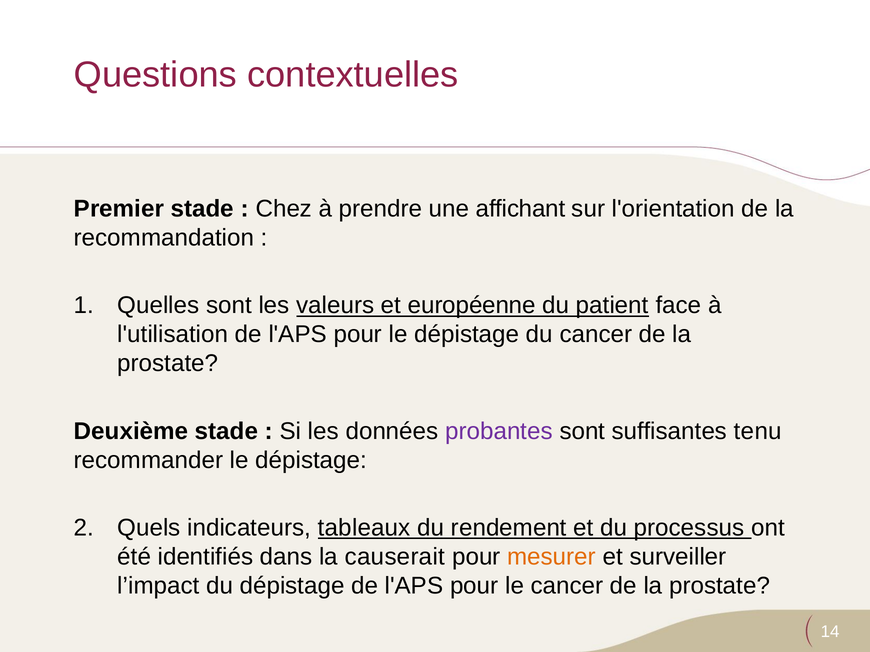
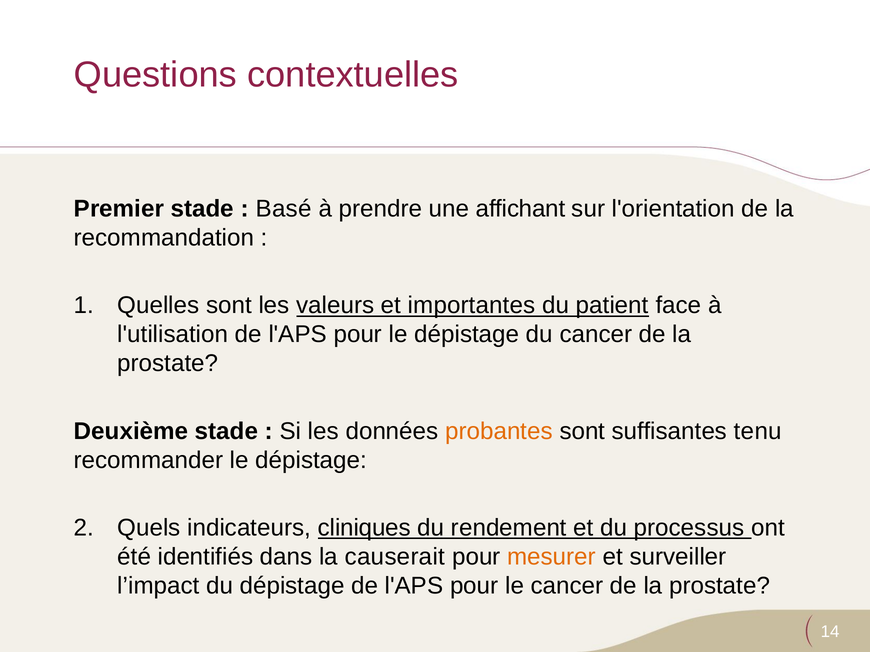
Chez: Chez -> Basé
européenne: européenne -> importantes
probantes colour: purple -> orange
tableaux: tableaux -> cliniques
